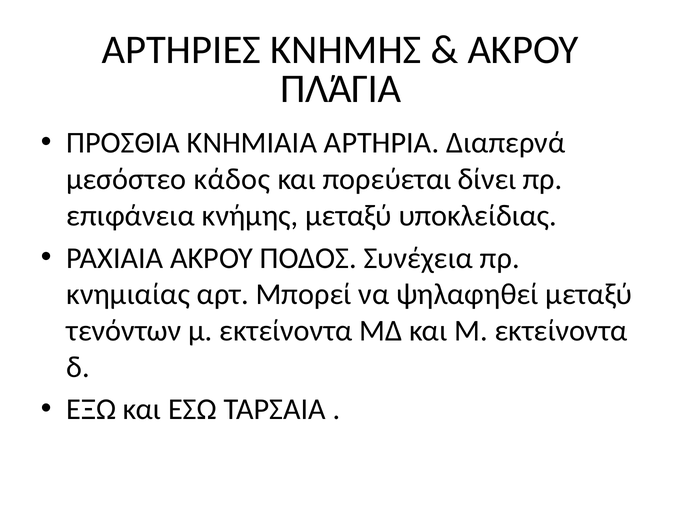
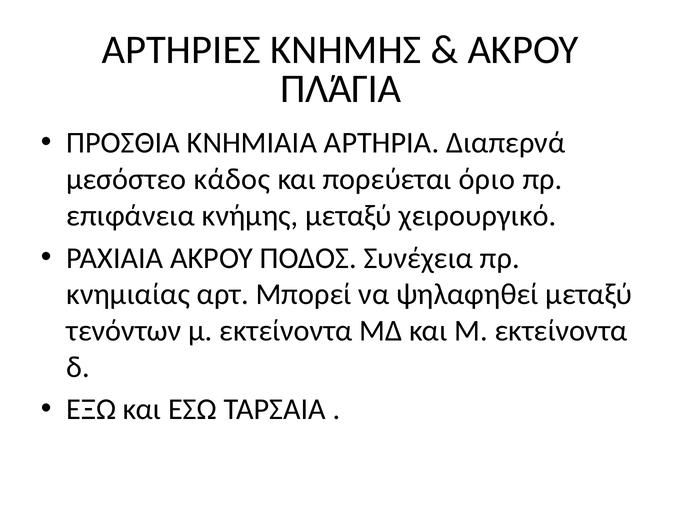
δίνει: δίνει -> όριο
υποκλείδιας: υποκλείδιας -> χειρουργικό
